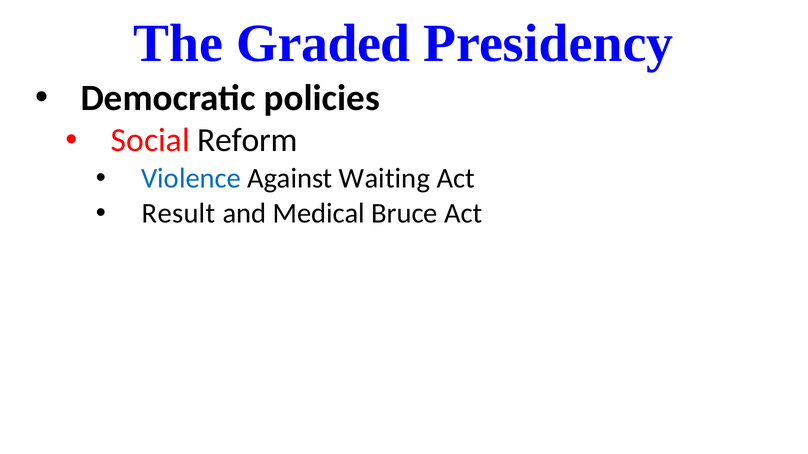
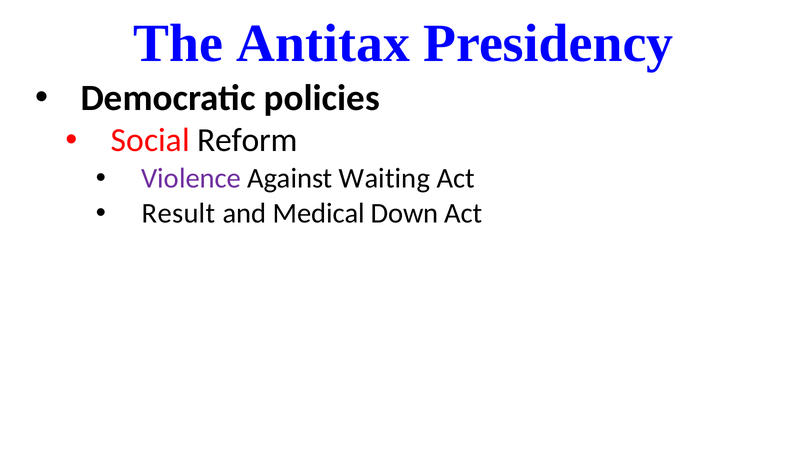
Graded: Graded -> Antitax
Violence colour: blue -> purple
Bruce: Bruce -> Down
